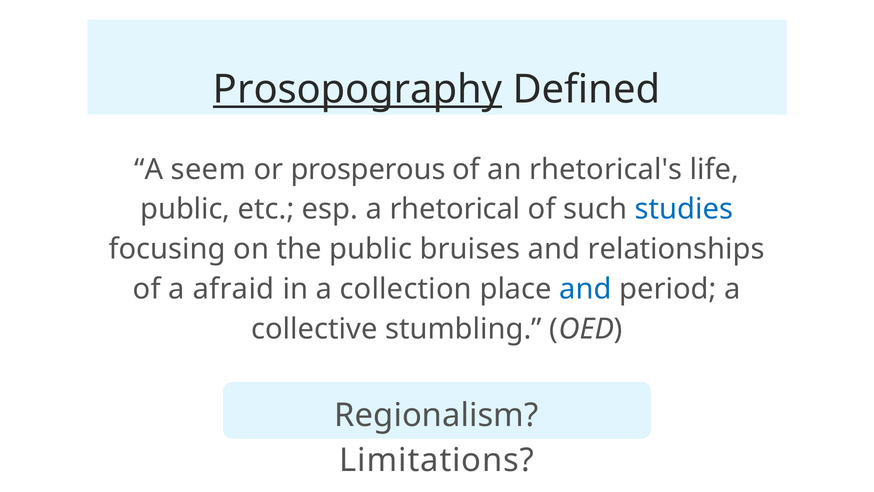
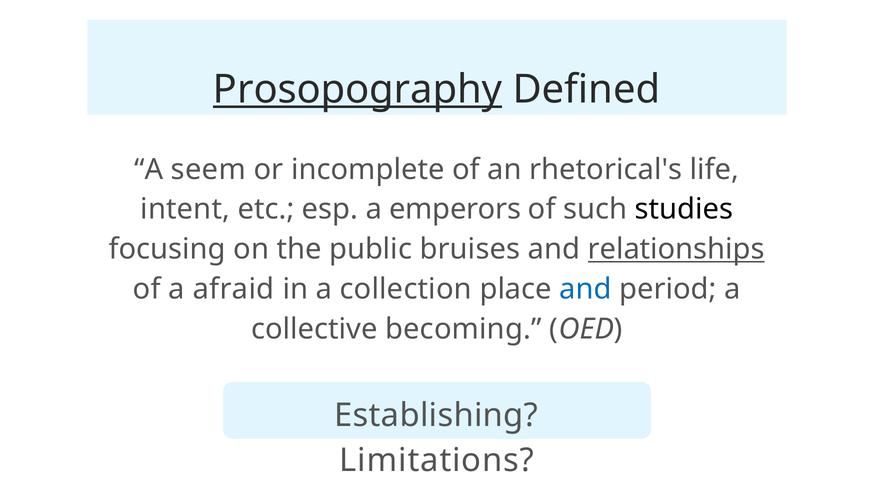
prosperous: prosperous -> incomplete
public at (185, 209): public -> intent
rhetorical: rhetorical -> emperors
studies colour: blue -> black
relationships underline: none -> present
stumbling: stumbling -> becoming
Regionalism: Regionalism -> Establishing
